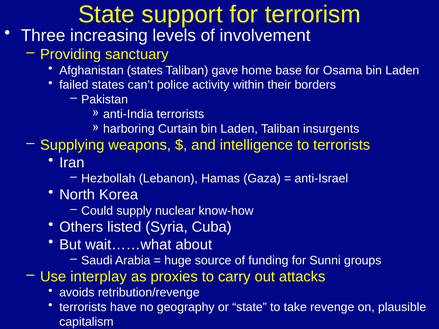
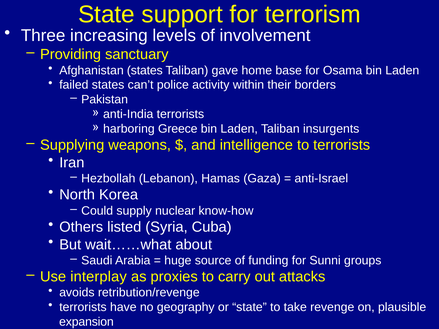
Curtain: Curtain -> Greece
capitalism: capitalism -> expansion
